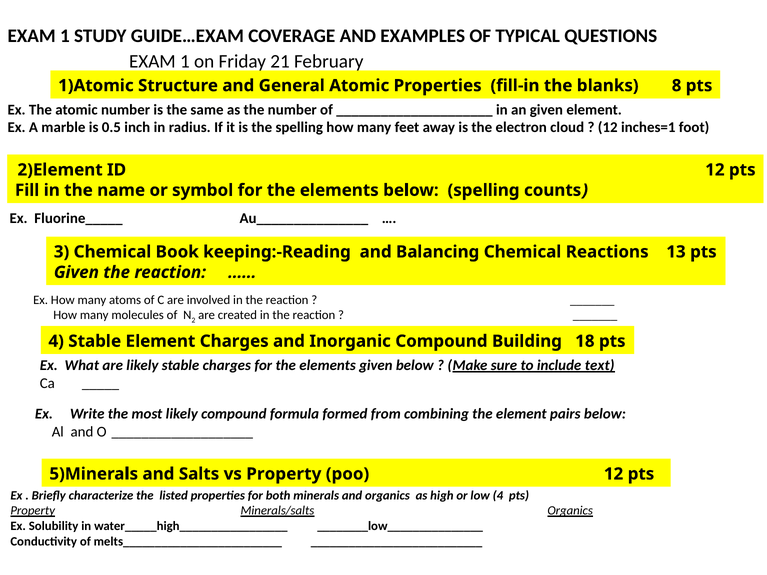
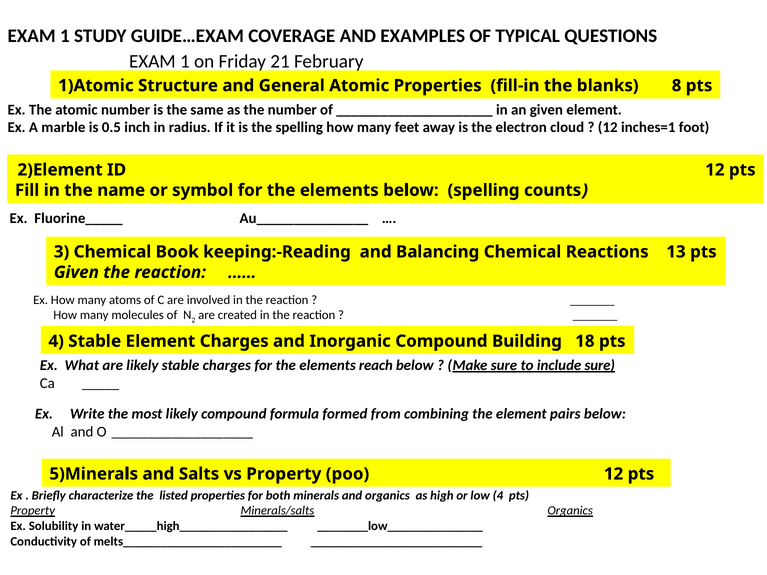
elements given: given -> reach
include text: text -> sure
